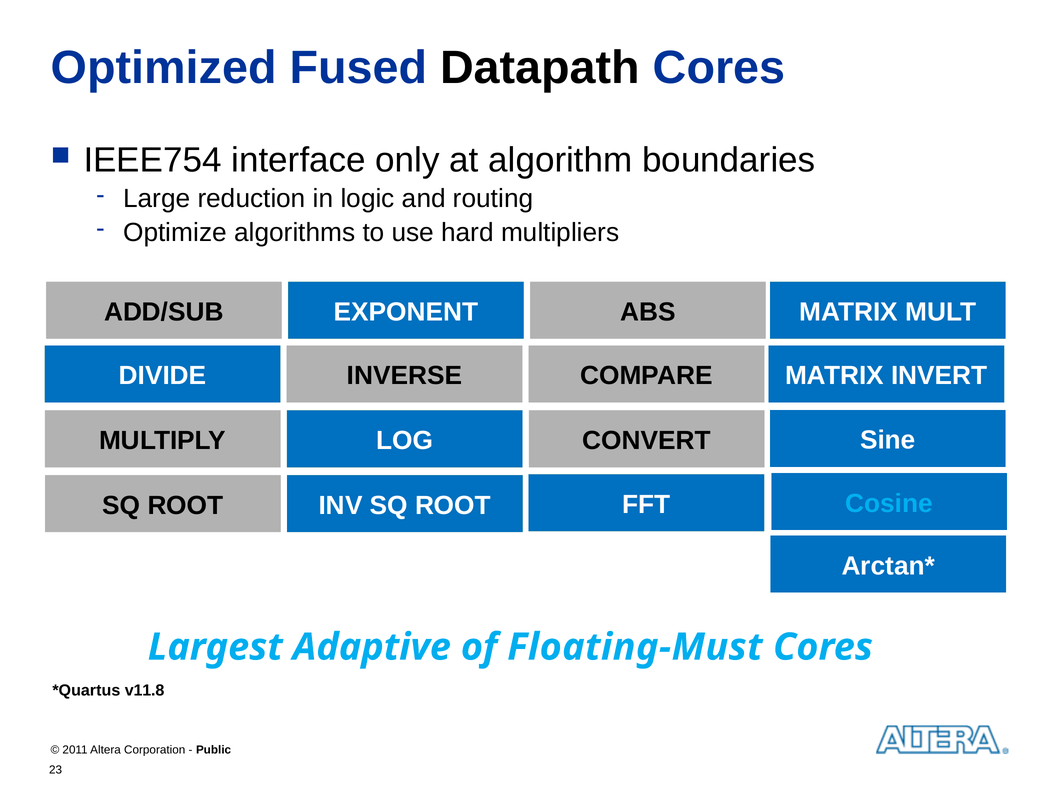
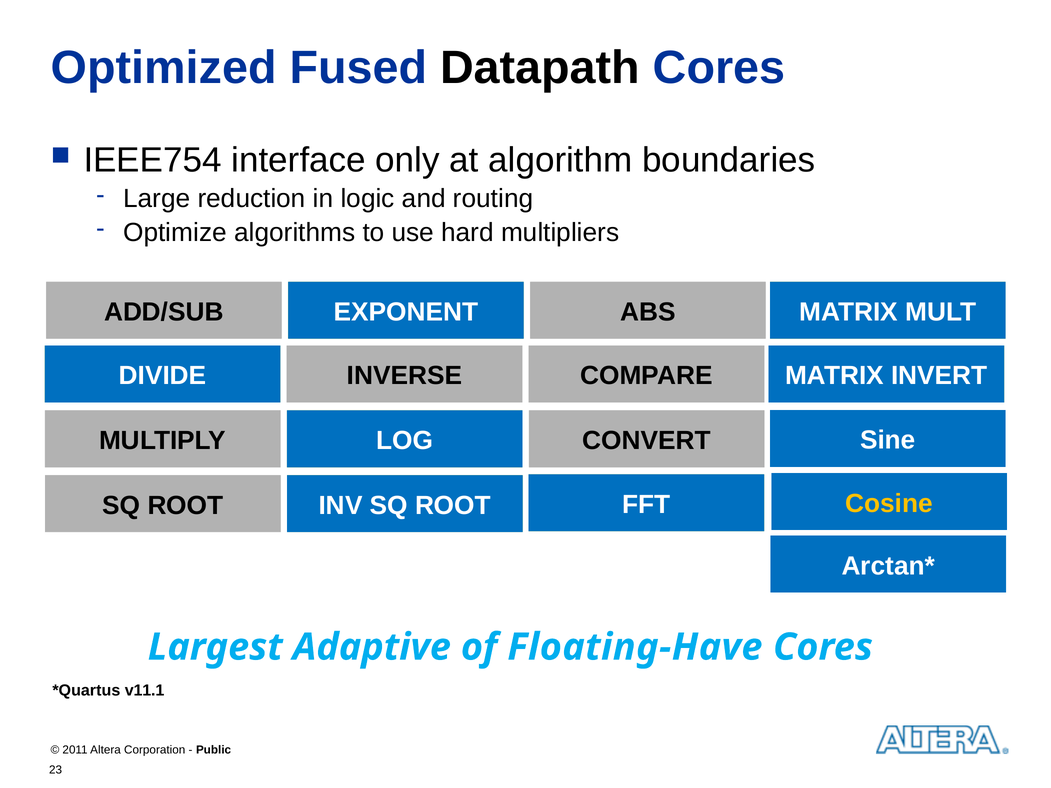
Cosine colour: light blue -> yellow
Floating-Must: Floating-Must -> Floating-Have
v11.8: v11.8 -> v11.1
